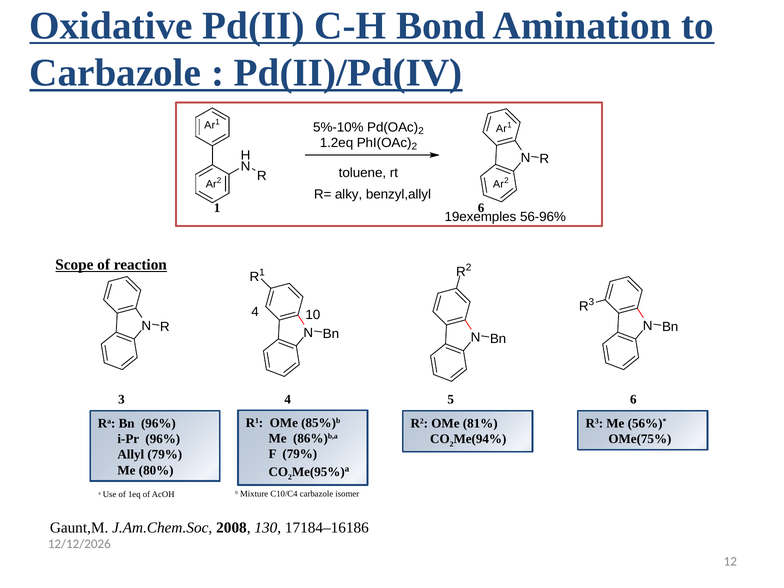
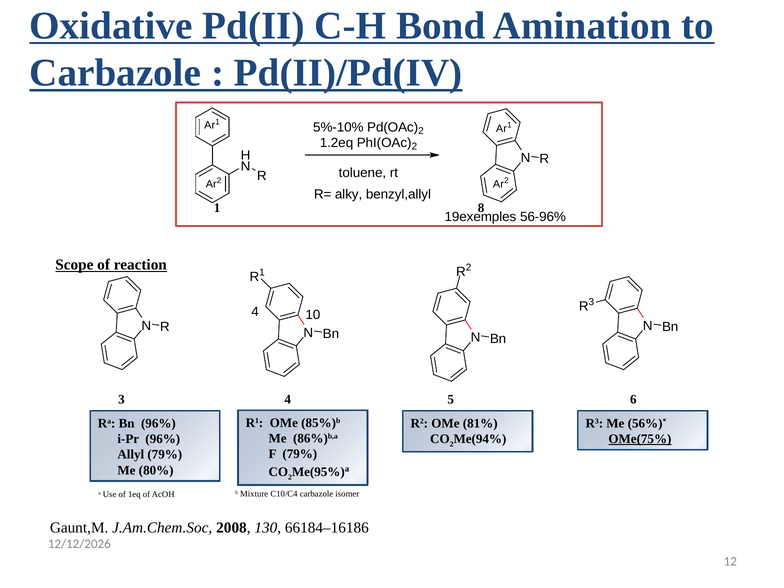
1 6: 6 -> 8
OMe(75% underline: none -> present
17184–16186: 17184–16186 -> 66184–16186
